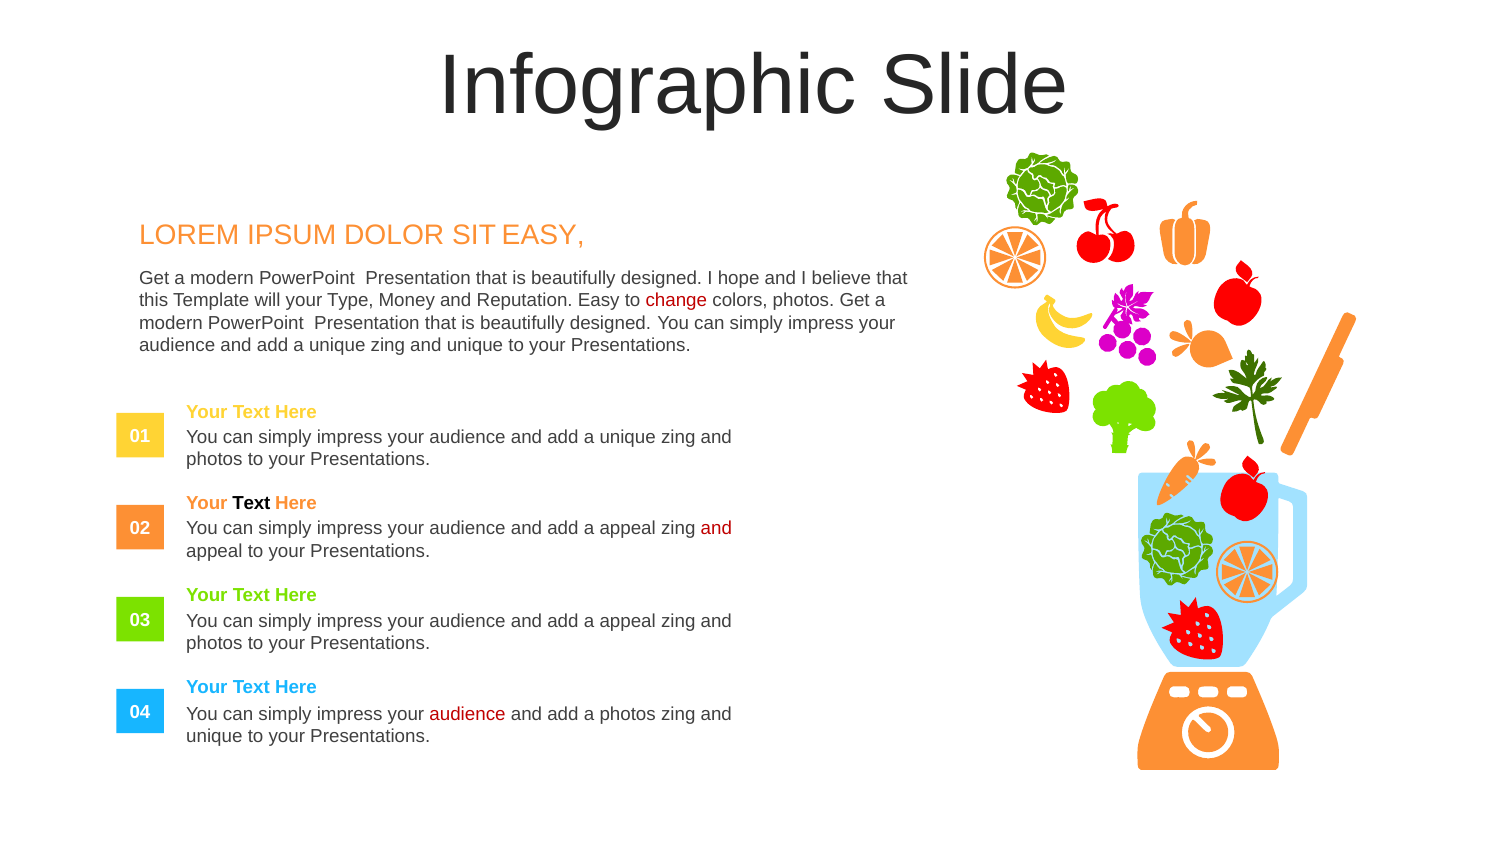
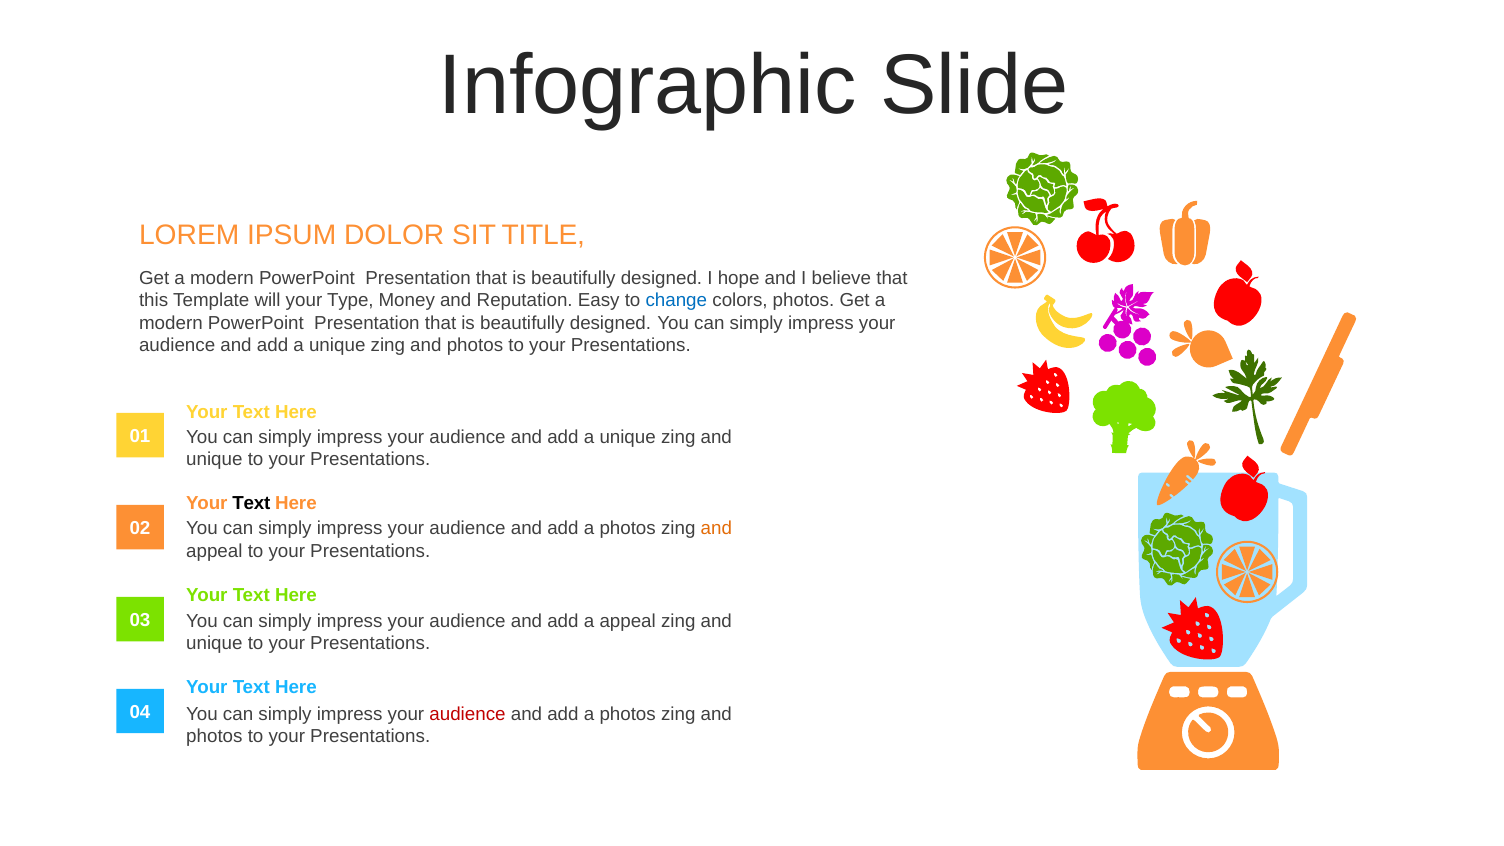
SIT EASY: EASY -> TITLE
change colour: red -> blue
unique zing and unique: unique -> photos
photos at (214, 459): photos -> unique
appeal at (628, 528): appeal -> photos
and at (716, 528) colour: red -> orange
photos at (214, 644): photos -> unique
unique at (214, 737): unique -> photos
